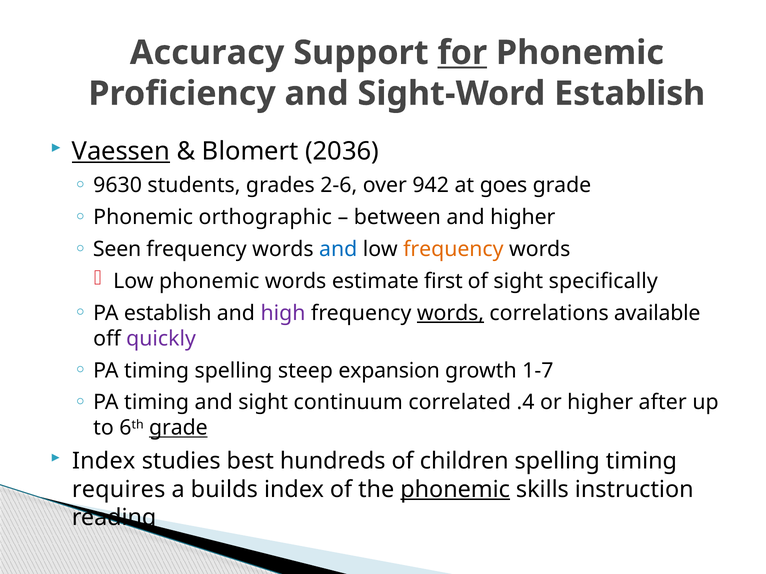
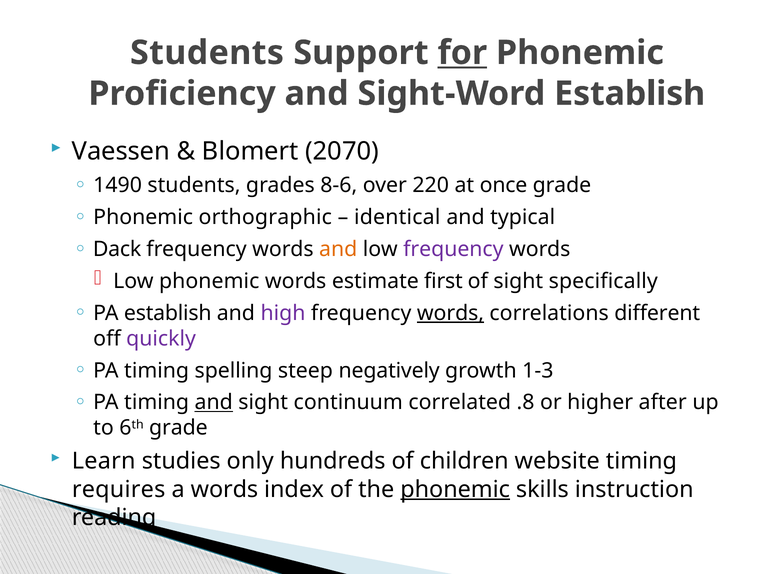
Accuracy at (207, 53): Accuracy -> Students
Vaessen underline: present -> none
2036: 2036 -> 2070
9630: 9630 -> 1490
2-6: 2-6 -> 8-6
942: 942 -> 220
goes: goes -> once
between: between -> identical
and higher: higher -> typical
Seen: Seen -> Dack
and at (338, 249) colour: blue -> orange
frequency at (453, 249) colour: orange -> purple
available: available -> different
expansion: expansion -> negatively
1-7: 1-7 -> 1-3
and at (214, 403) underline: none -> present
.4: .4 -> .8
grade at (178, 428) underline: present -> none
Index at (104, 462): Index -> Learn
best: best -> only
children spelling: spelling -> website
a builds: builds -> words
